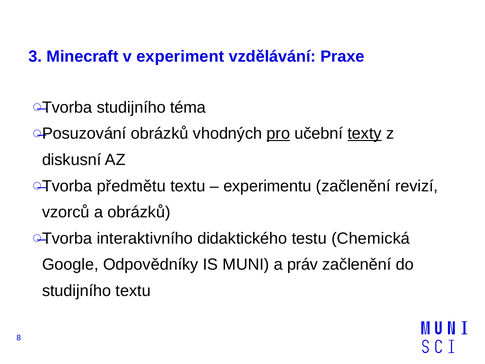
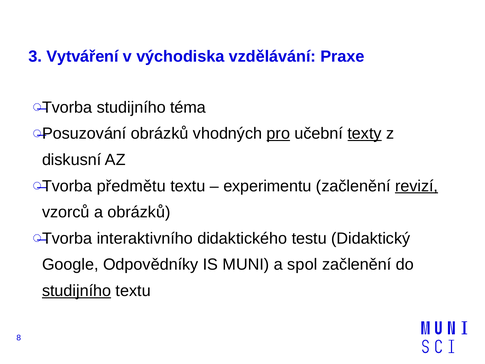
Minecraft: Minecraft -> Vytváření
experiment: experiment -> východiska
revizí underline: none -> present
Chemická: Chemická -> Didaktický
práv: práv -> spol
studijního at (77, 291) underline: none -> present
